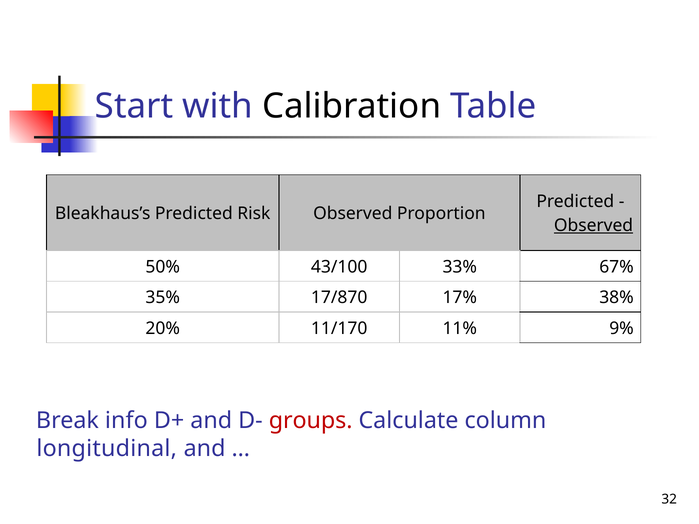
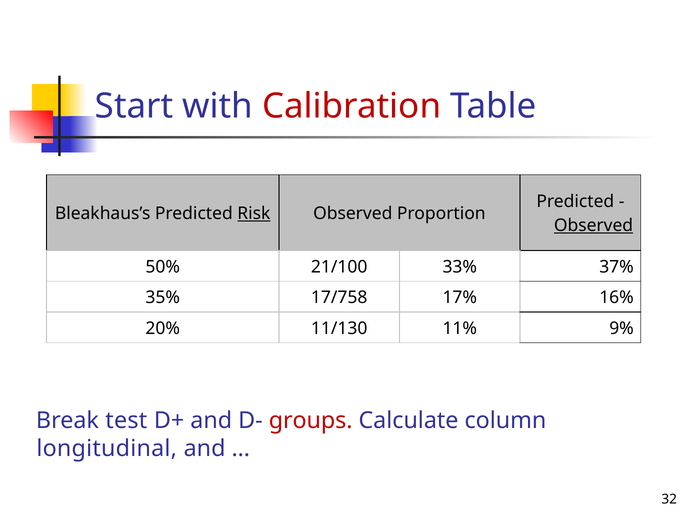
Calibration colour: black -> red
Risk underline: none -> present
43/100: 43/100 -> 21/100
67%: 67% -> 37%
17/870: 17/870 -> 17/758
38%: 38% -> 16%
11/170: 11/170 -> 11/130
info: info -> test
